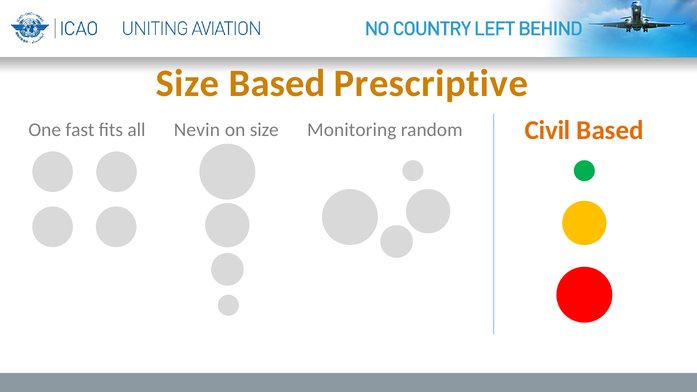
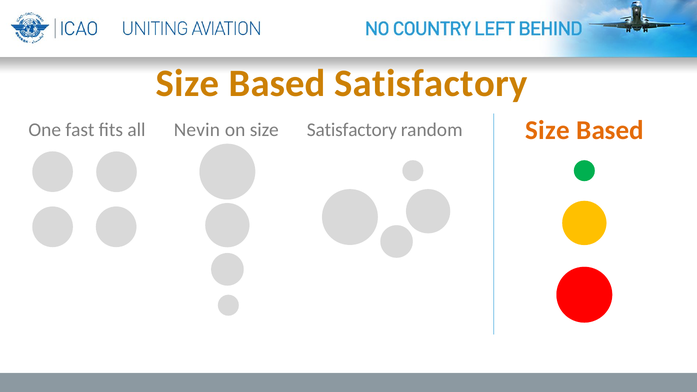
Based Prescriptive: Prescriptive -> Satisfactory
size Monitoring: Monitoring -> Satisfactory
random Civil: Civil -> Size
